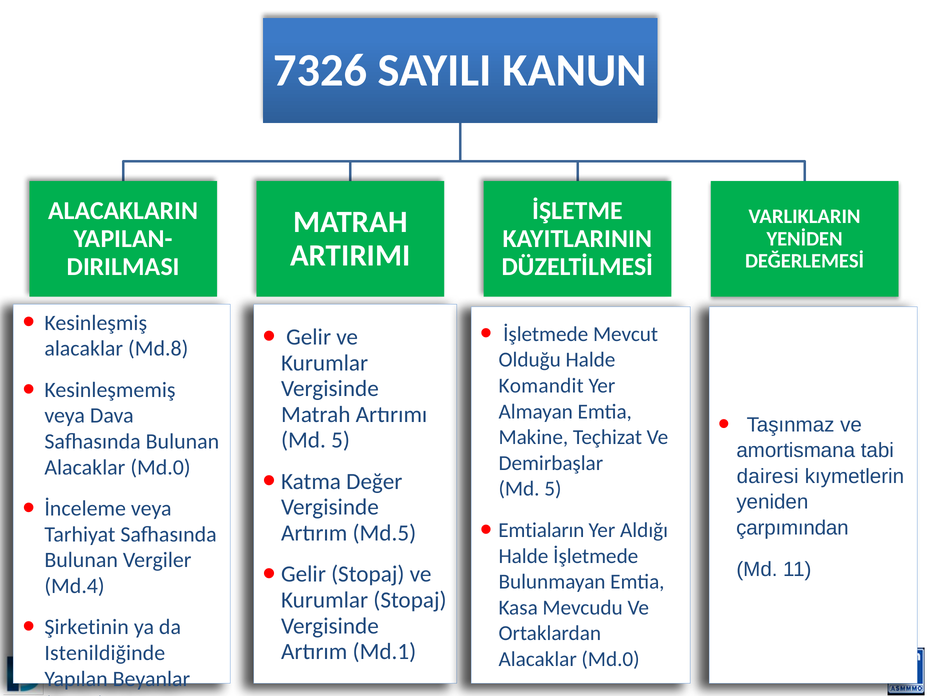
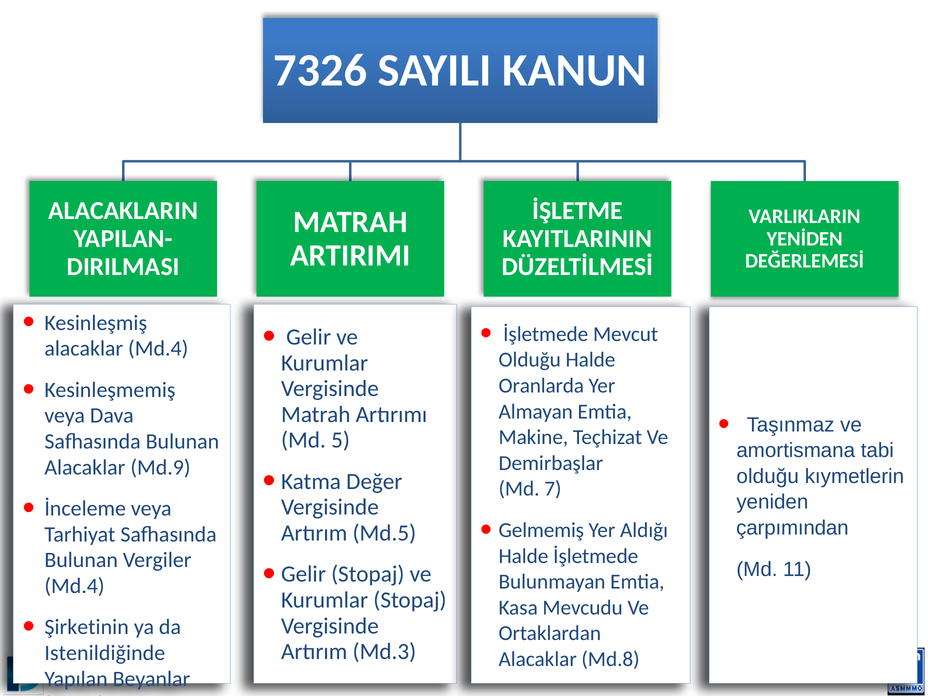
alacaklar Md.8: Md.8 -> Md.4
Komandit: Komandit -> Oranlarda
Md.0 at (161, 467): Md.0 -> Md.9
dairesi at (768, 476): dairesi -> olduğu
5 at (553, 489): 5 -> 7
Emtiaların: Emtiaların -> Gelmemiş
Md.1: Md.1 -> Md.3
Md.0 at (611, 659): Md.0 -> Md.8
